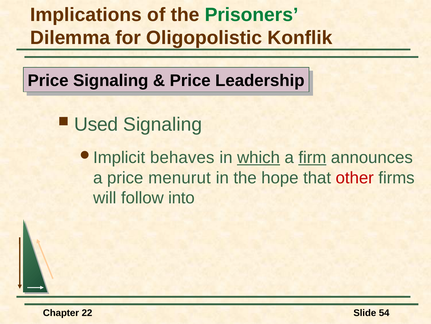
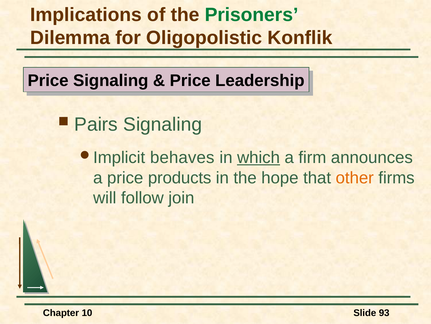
Used: Used -> Pairs
firm underline: present -> none
menurut: menurut -> products
other colour: red -> orange
into: into -> join
22: 22 -> 10
54: 54 -> 93
